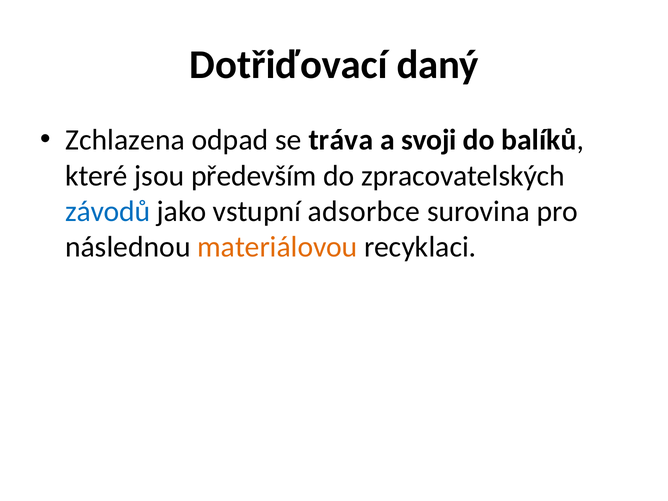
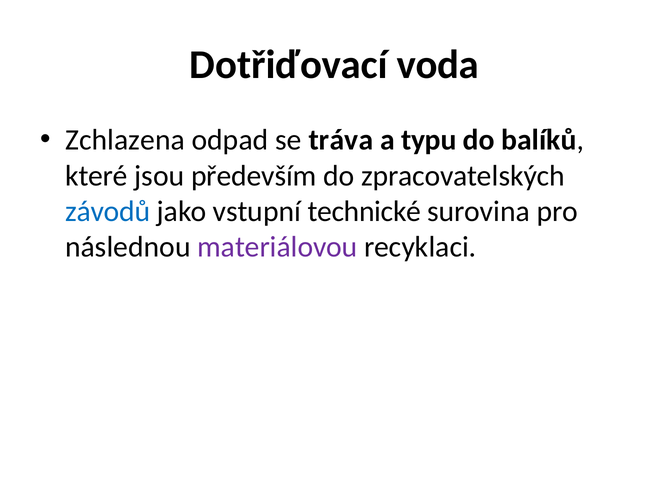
daný: daný -> voda
svoji: svoji -> typu
adsorbce: adsorbce -> technické
materiálovou colour: orange -> purple
